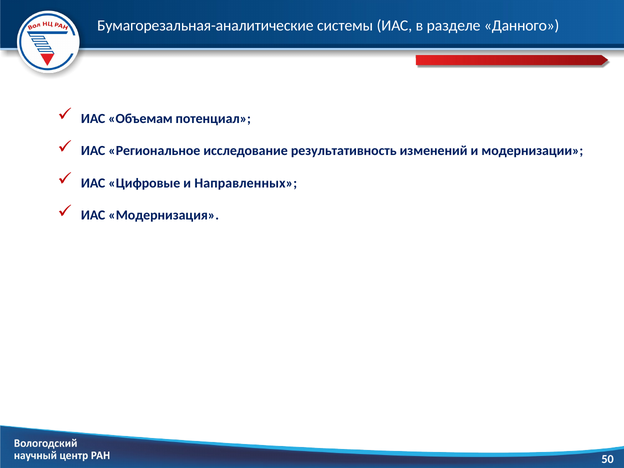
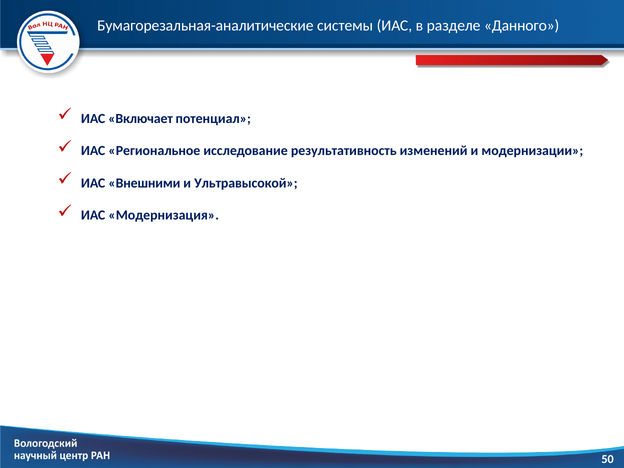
Объемам: Объемам -> Включает
Цифровые: Цифровые -> Внешними
Направленных: Направленных -> Ультравысокой
